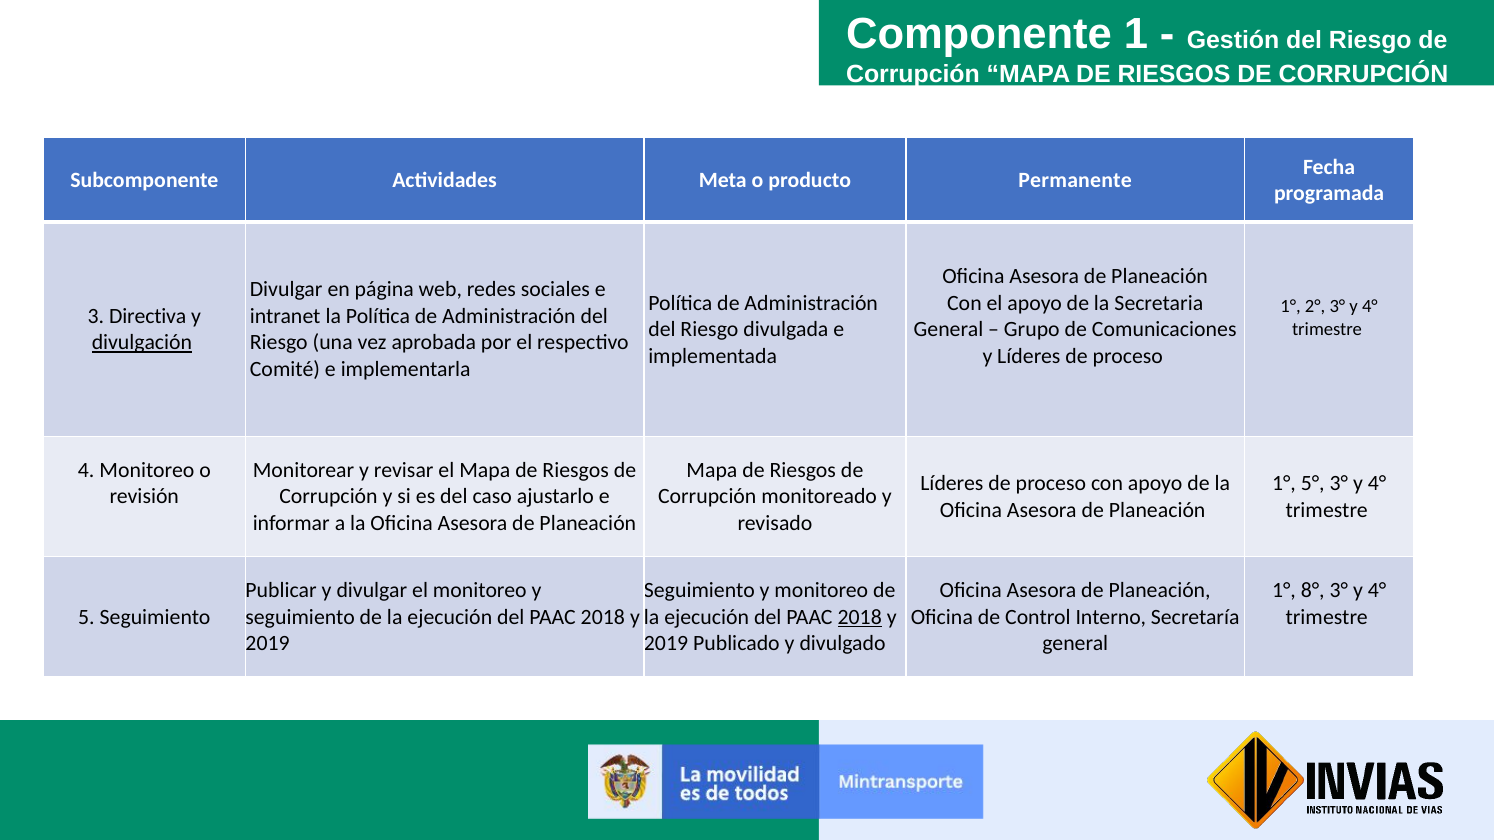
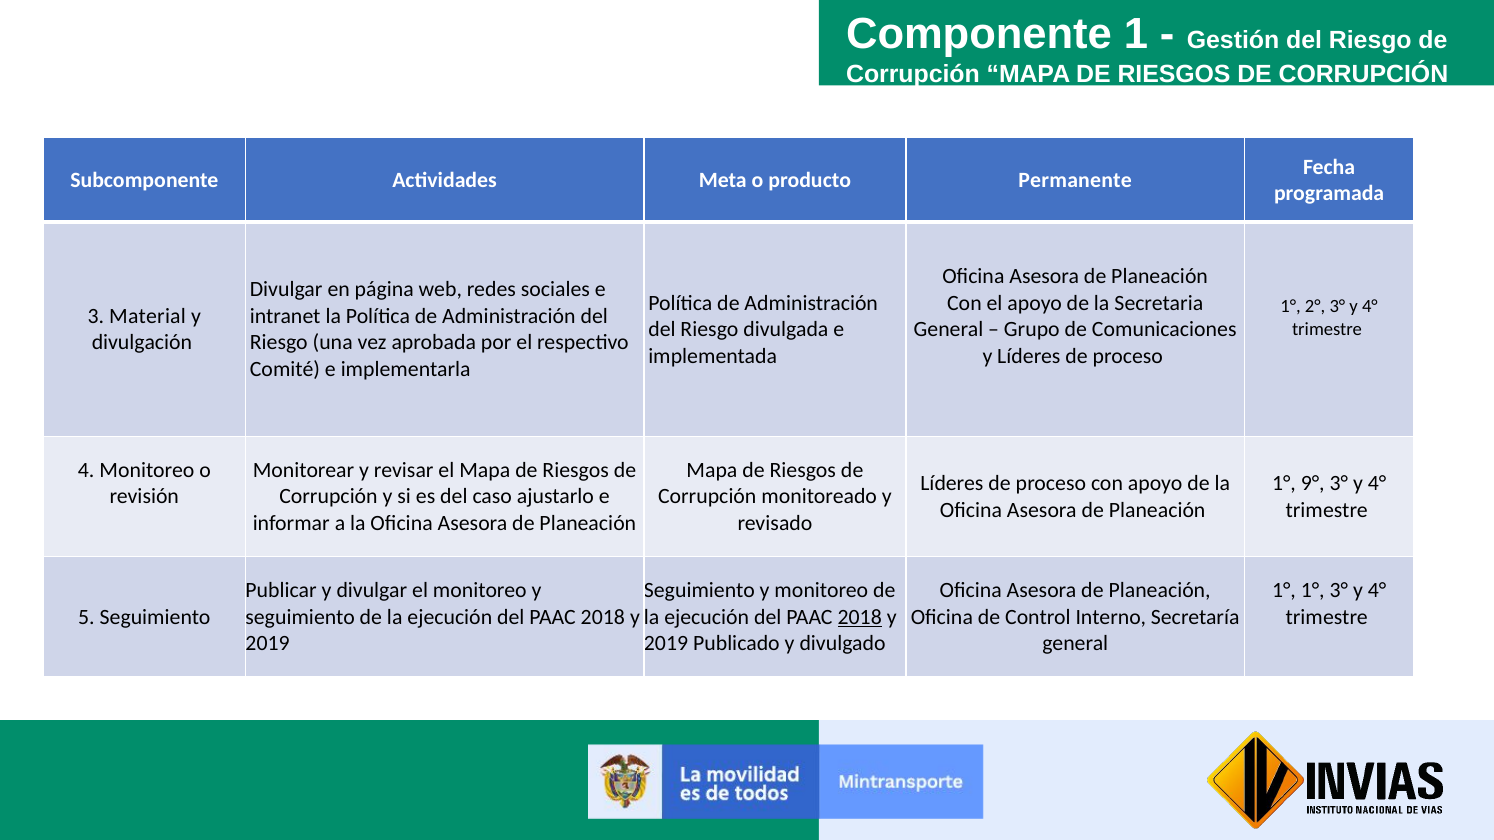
Directiva: Directiva -> Material
divulgación underline: present -> none
5°: 5° -> 9°
1° 8°: 8° -> 1°
